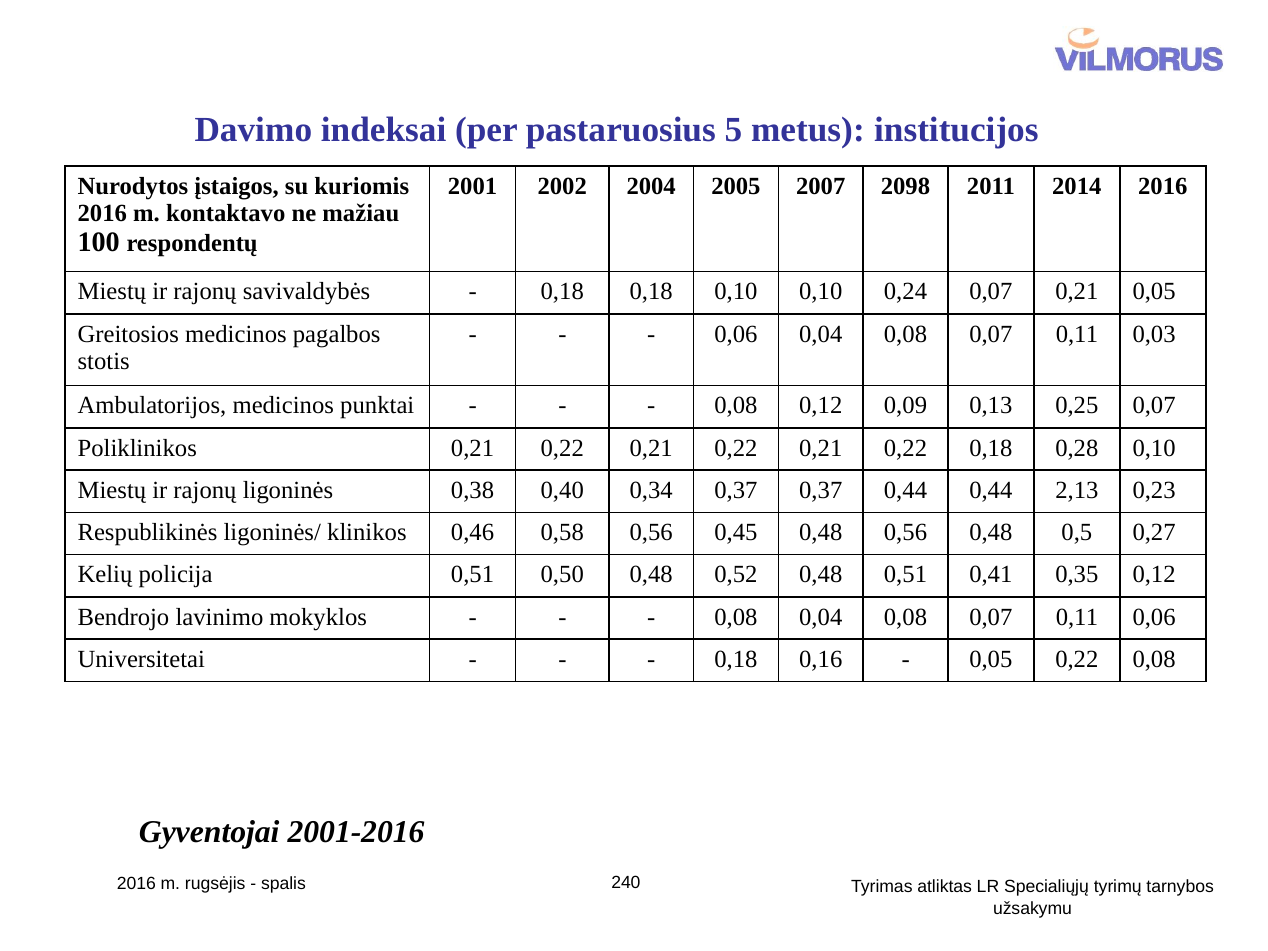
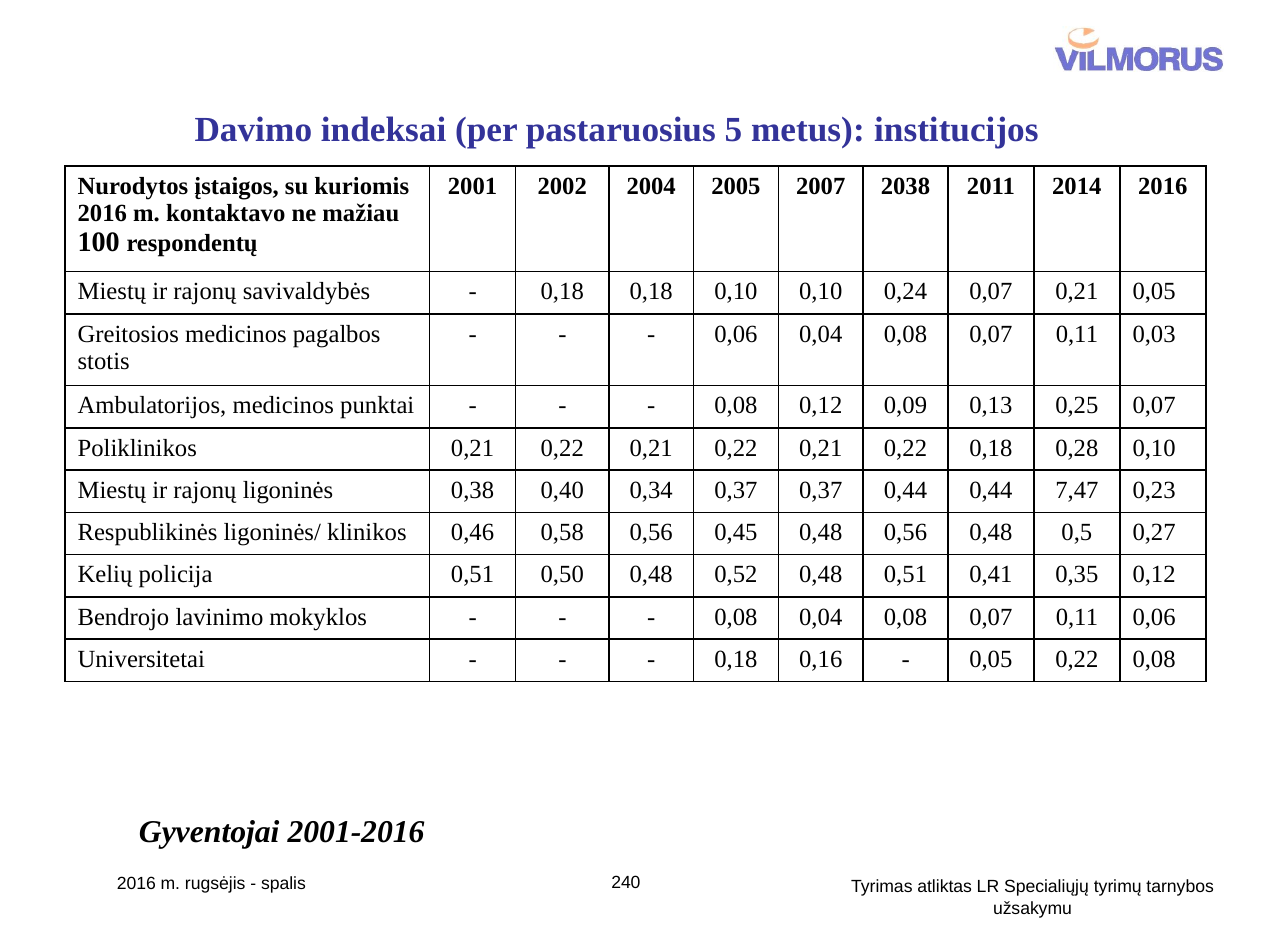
2098: 2098 -> 2038
2,13: 2,13 -> 7,47
